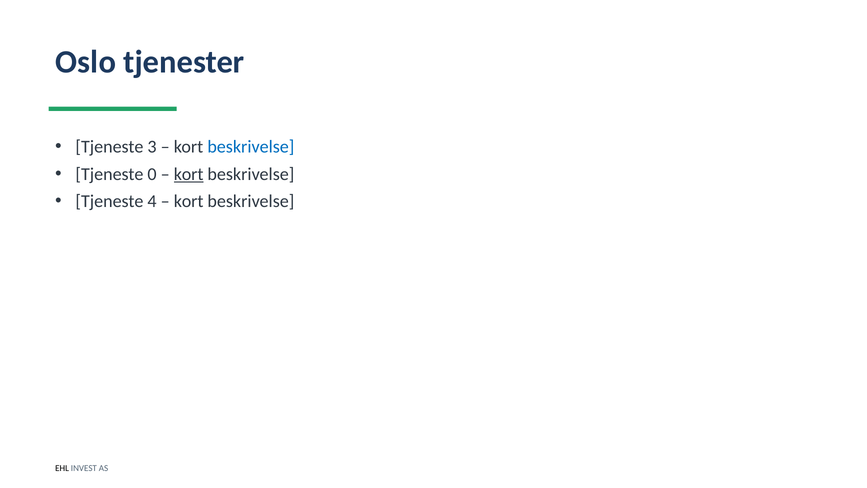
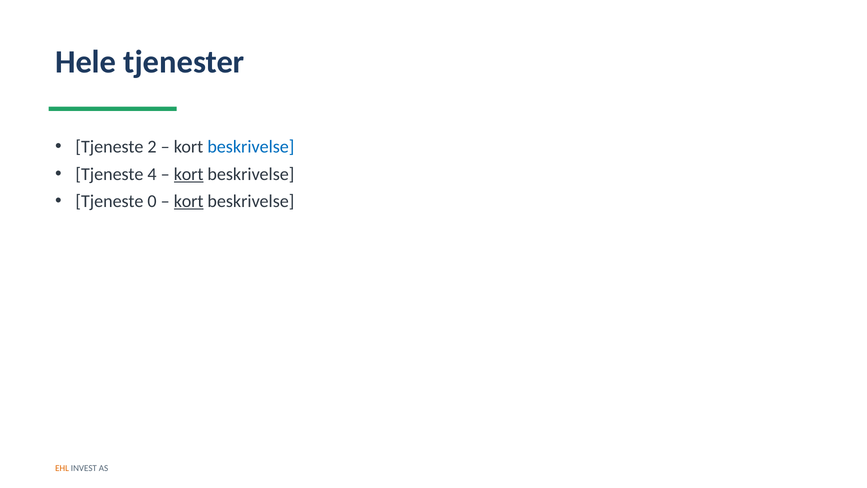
Oslo: Oslo -> Hele
3: 3 -> 2
0: 0 -> 4
4: 4 -> 0
kort at (189, 201) underline: none -> present
EHL colour: black -> orange
